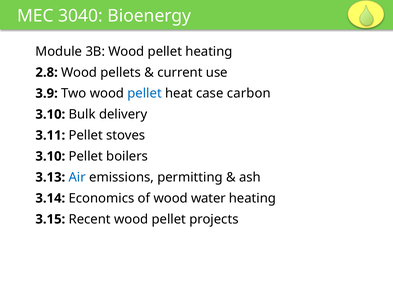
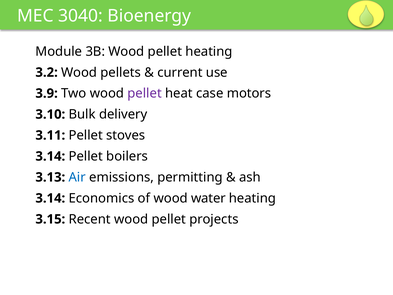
2.8: 2.8 -> 3.2
pellet at (145, 93) colour: blue -> purple
carbon: carbon -> motors
3.10 at (50, 156): 3.10 -> 3.14
